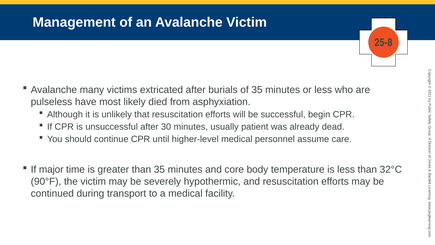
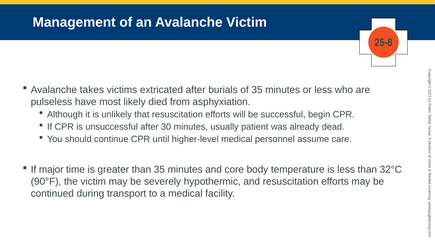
many: many -> takes
